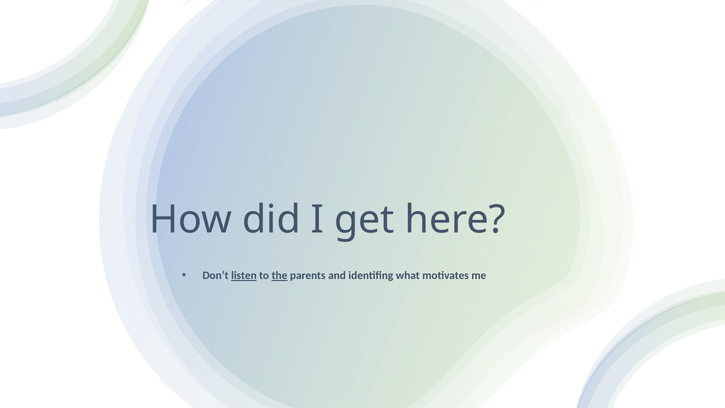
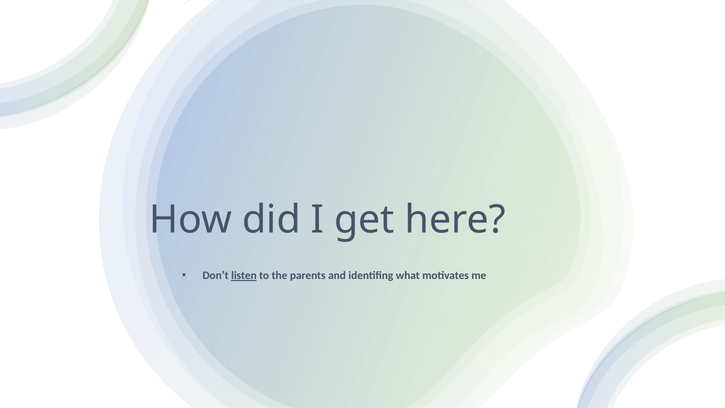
the underline: present -> none
